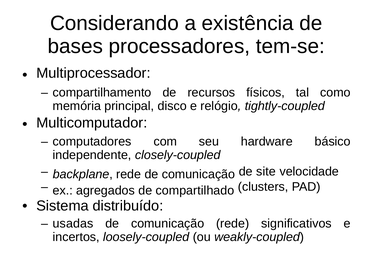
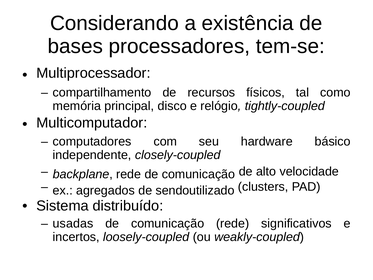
site: site -> alto
compartilhado: compartilhado -> sendoutilizado
